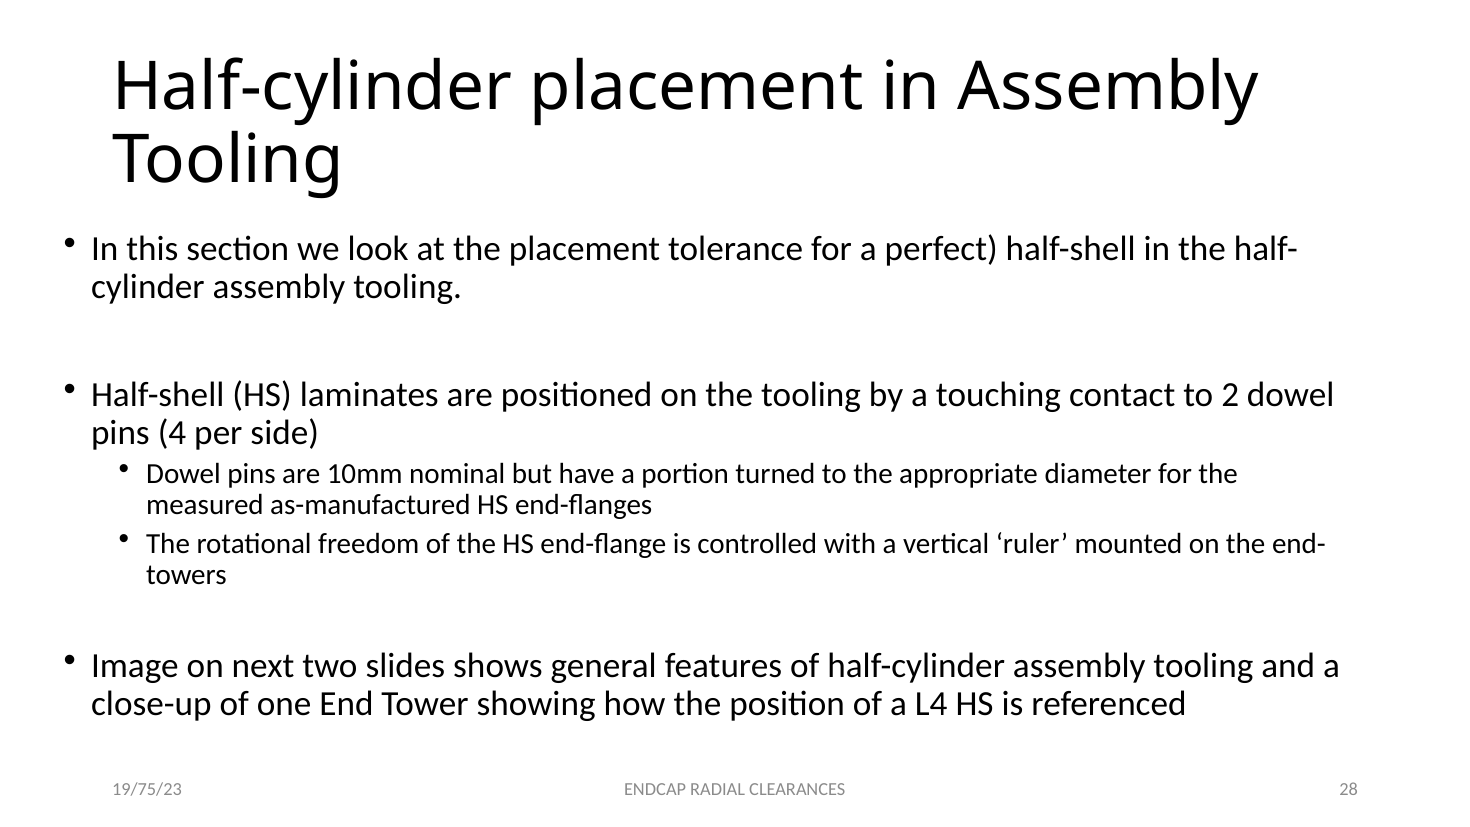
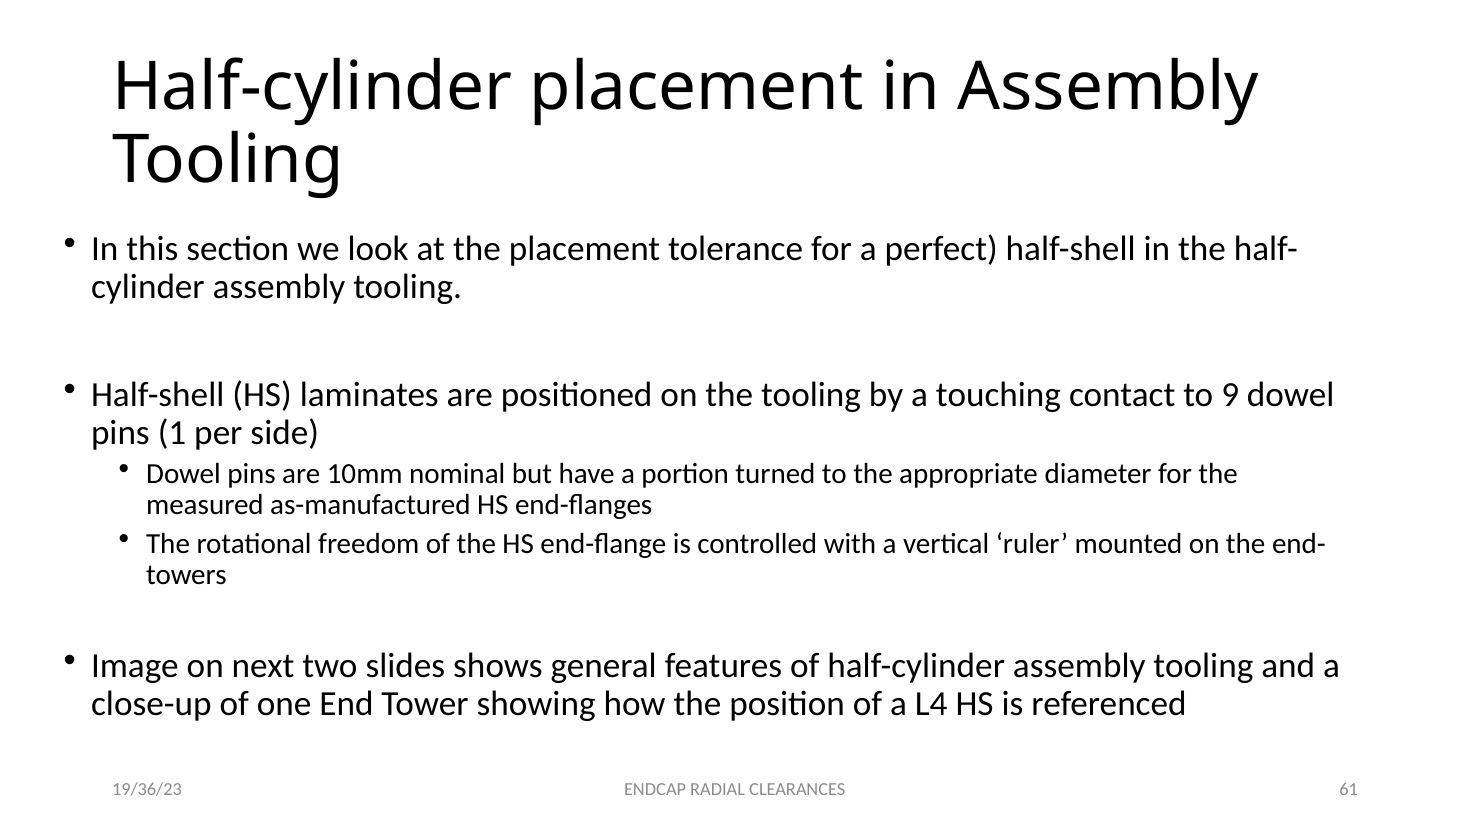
2: 2 -> 9
4: 4 -> 1
28: 28 -> 61
19/75/23: 19/75/23 -> 19/36/23
